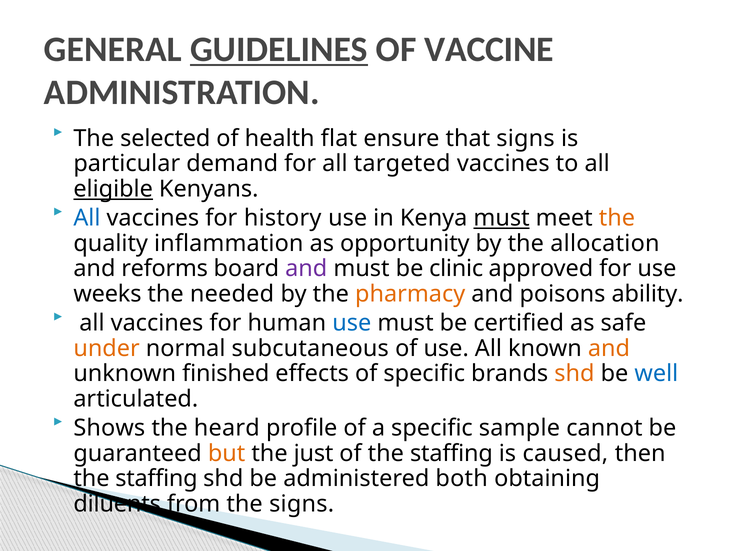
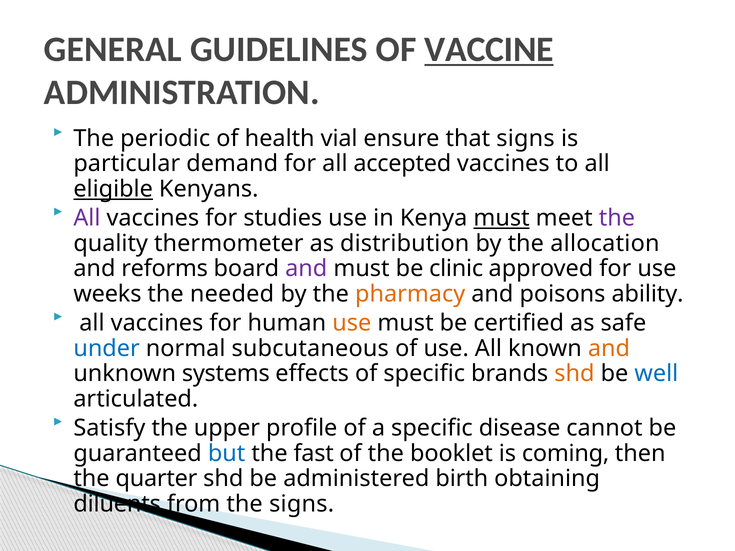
GUIDELINES underline: present -> none
VACCINE underline: none -> present
selected: selected -> periodic
flat: flat -> vial
targeted: targeted -> accepted
All at (87, 218) colour: blue -> purple
history: history -> studies
the at (617, 218) colour: orange -> purple
inflammation: inflammation -> thermometer
opportunity: opportunity -> distribution
use at (352, 323) colour: blue -> orange
under colour: orange -> blue
finished: finished -> systems
Shows: Shows -> Satisfy
heard: heard -> upper
sample: sample -> disease
but colour: orange -> blue
just: just -> fast
of the staffing: staffing -> booklet
caused: caused -> coming
staffing at (156, 479): staffing -> quarter
both: both -> birth
